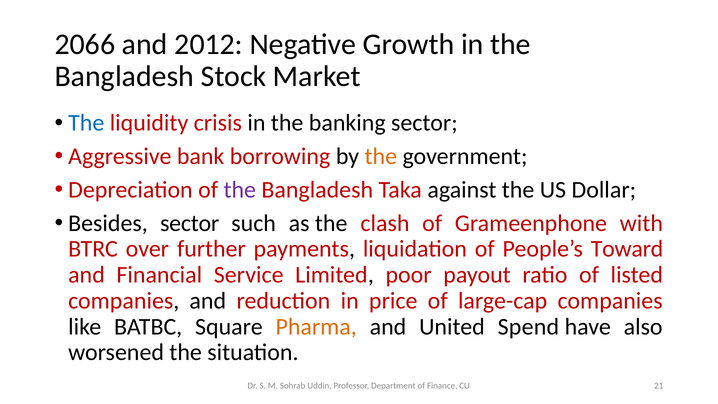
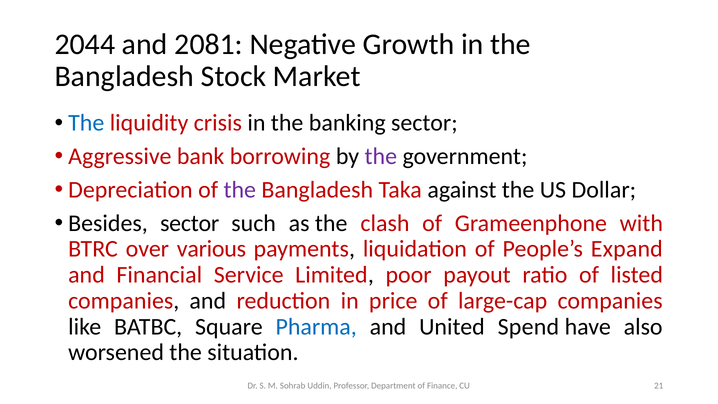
2066: 2066 -> 2044
2012: 2012 -> 2081
the at (381, 156) colour: orange -> purple
further: further -> various
Toward: Toward -> Expand
Pharma colour: orange -> blue
